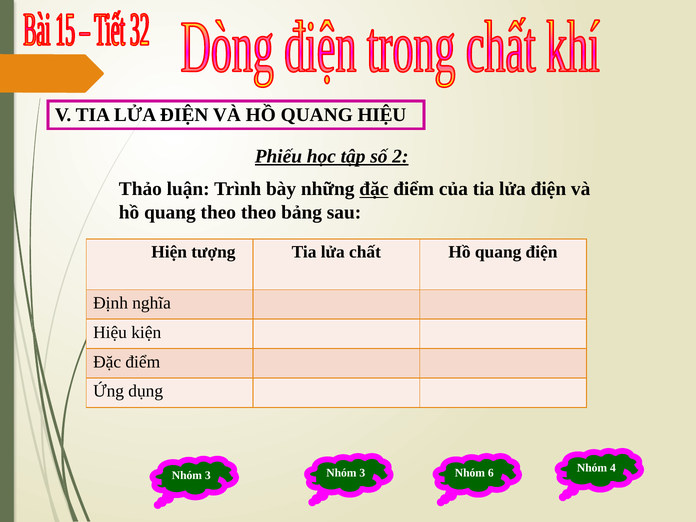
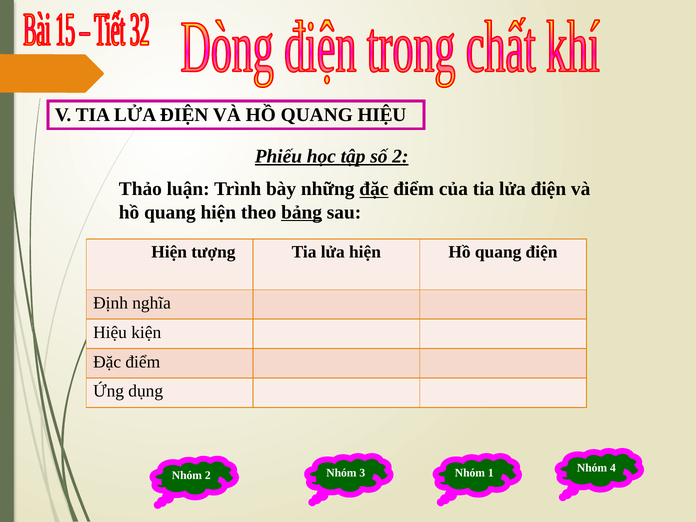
quang theo: theo -> hiện
bảng underline: none -> present
lửa chất: chất -> hiện
6: 6 -> 1
3 at (208, 476): 3 -> 2
